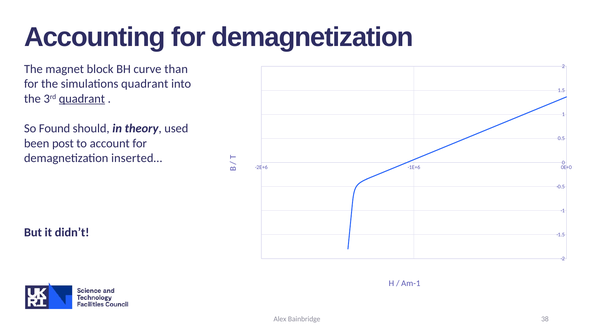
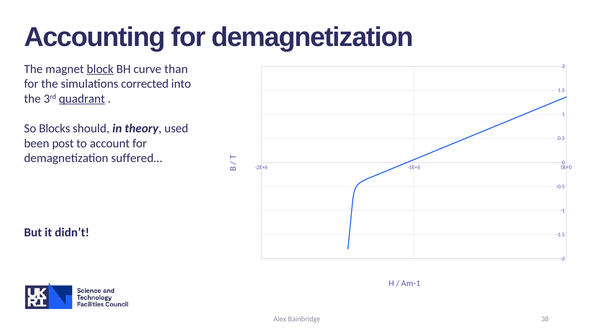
block underline: none -> present
simulations quadrant: quadrant -> corrected
Found: Found -> Blocks
inserted…: inserted… -> suffered…
